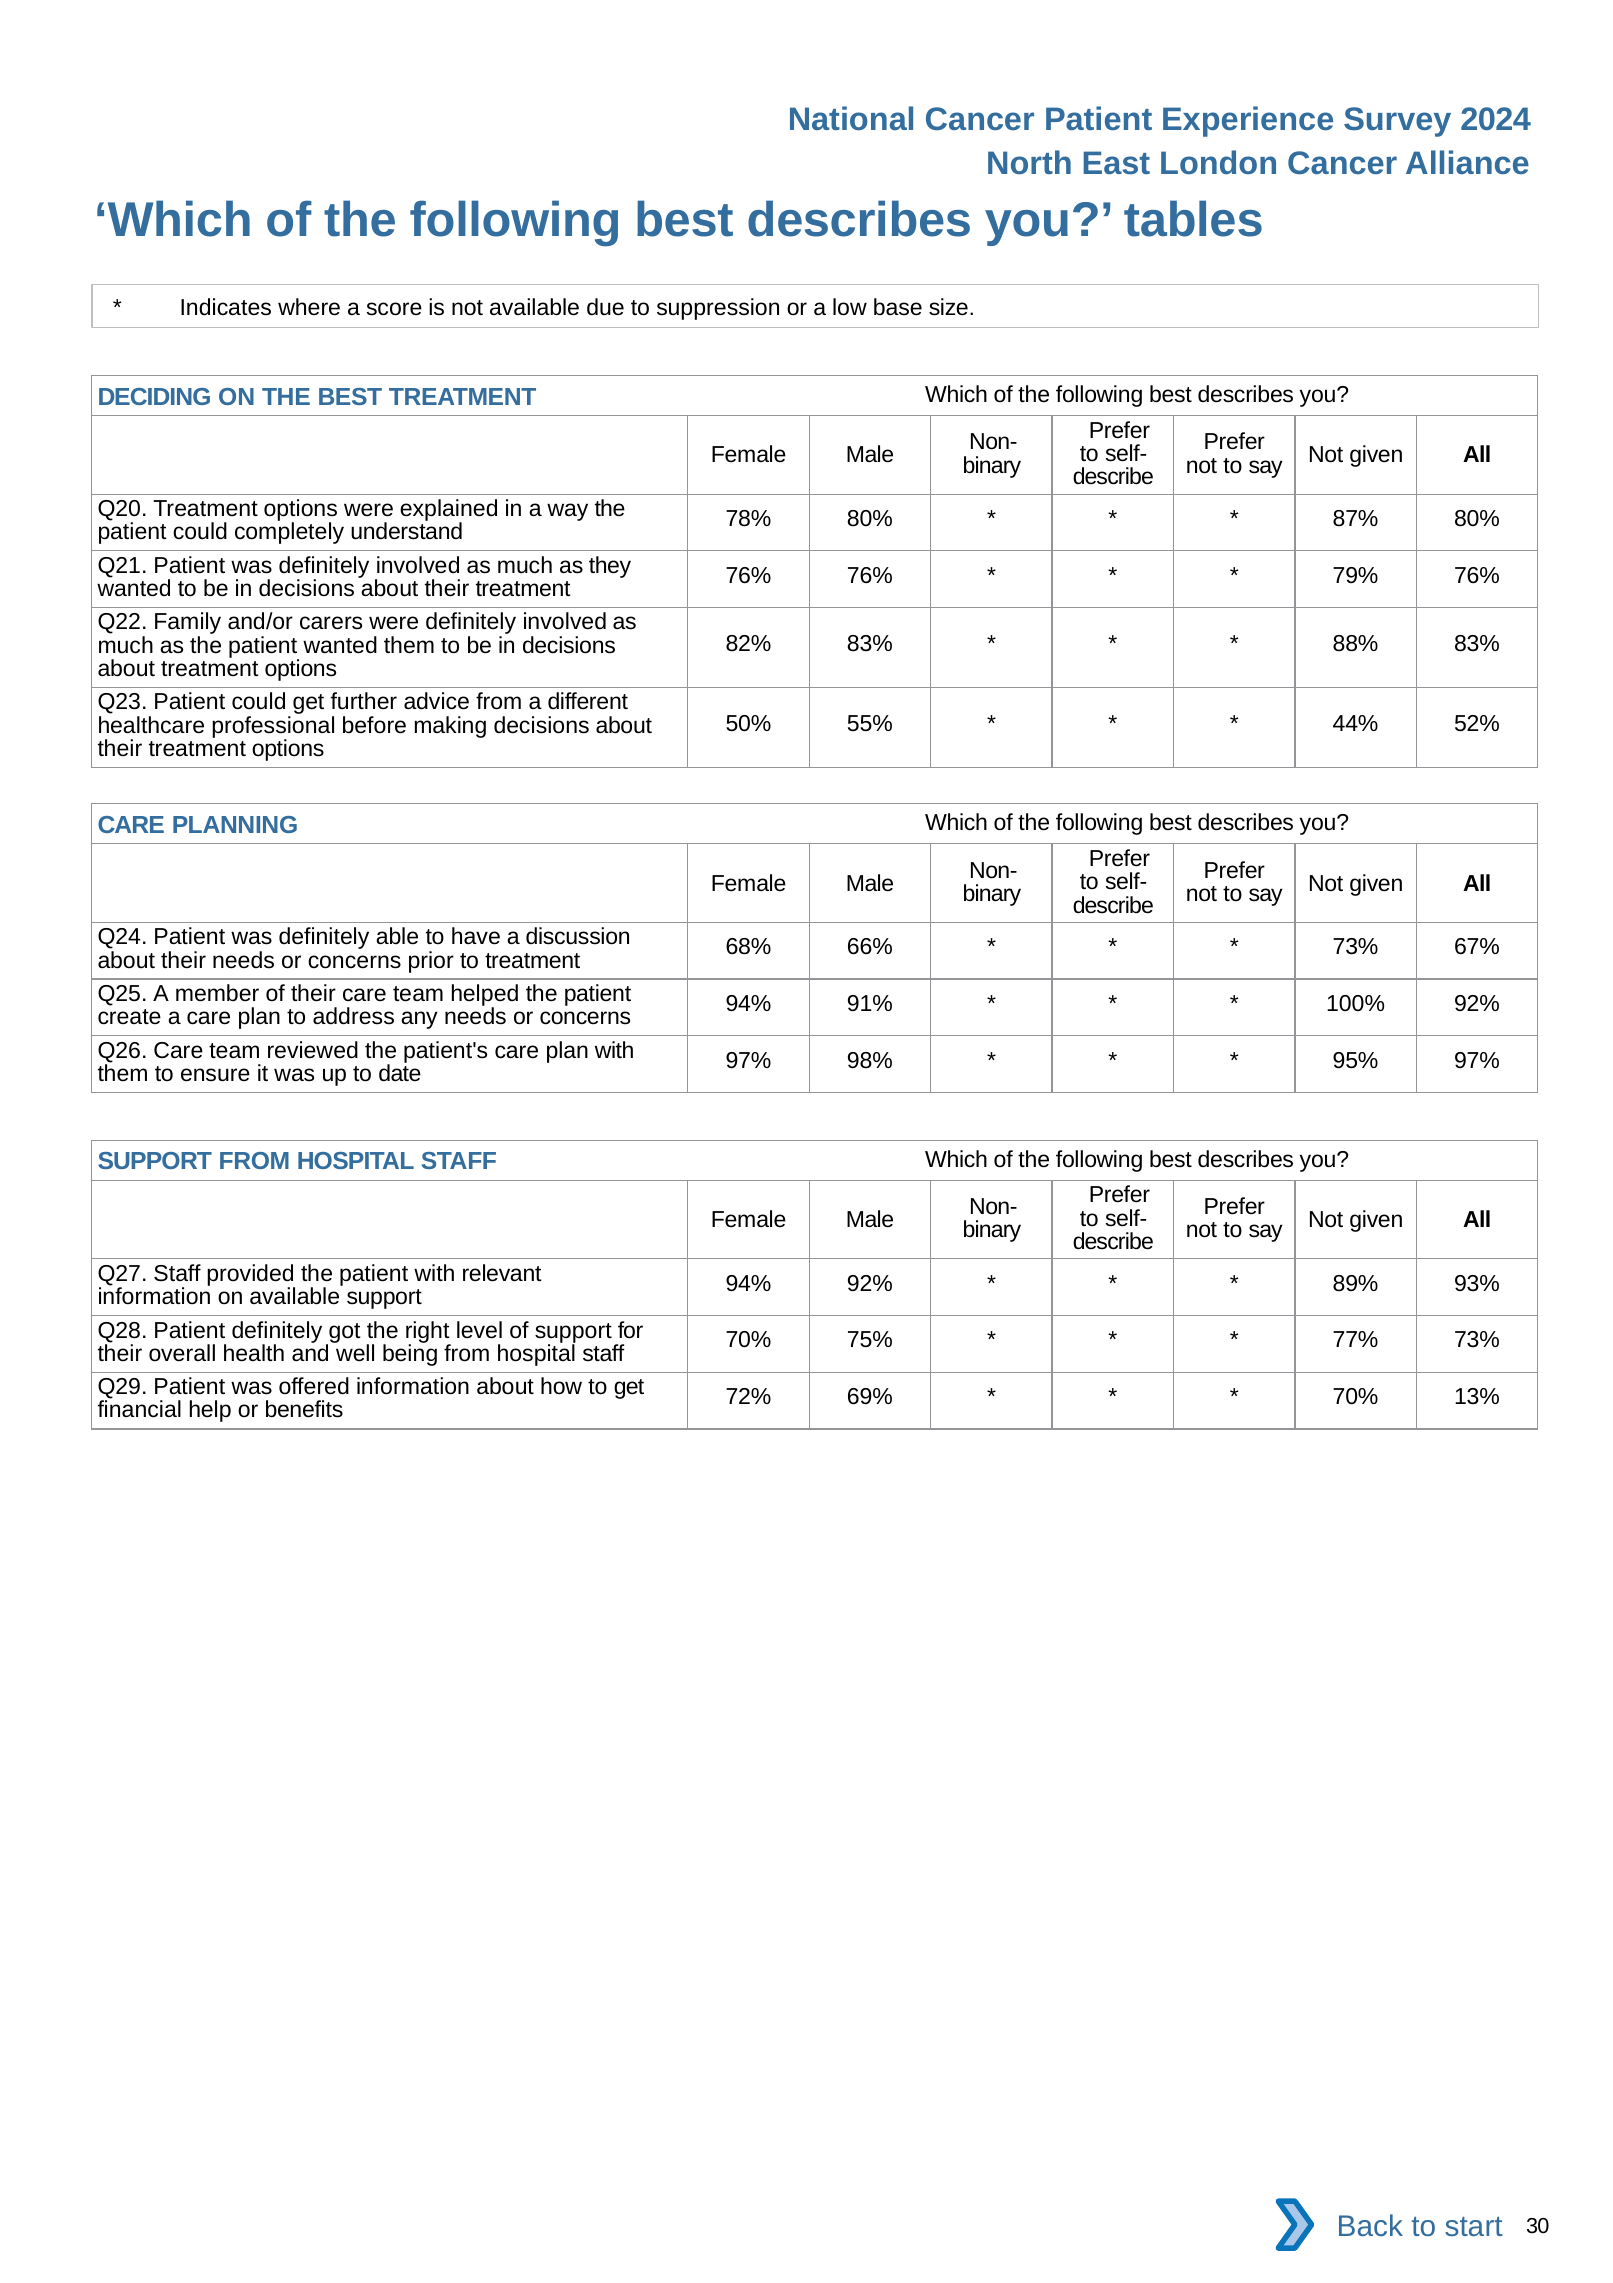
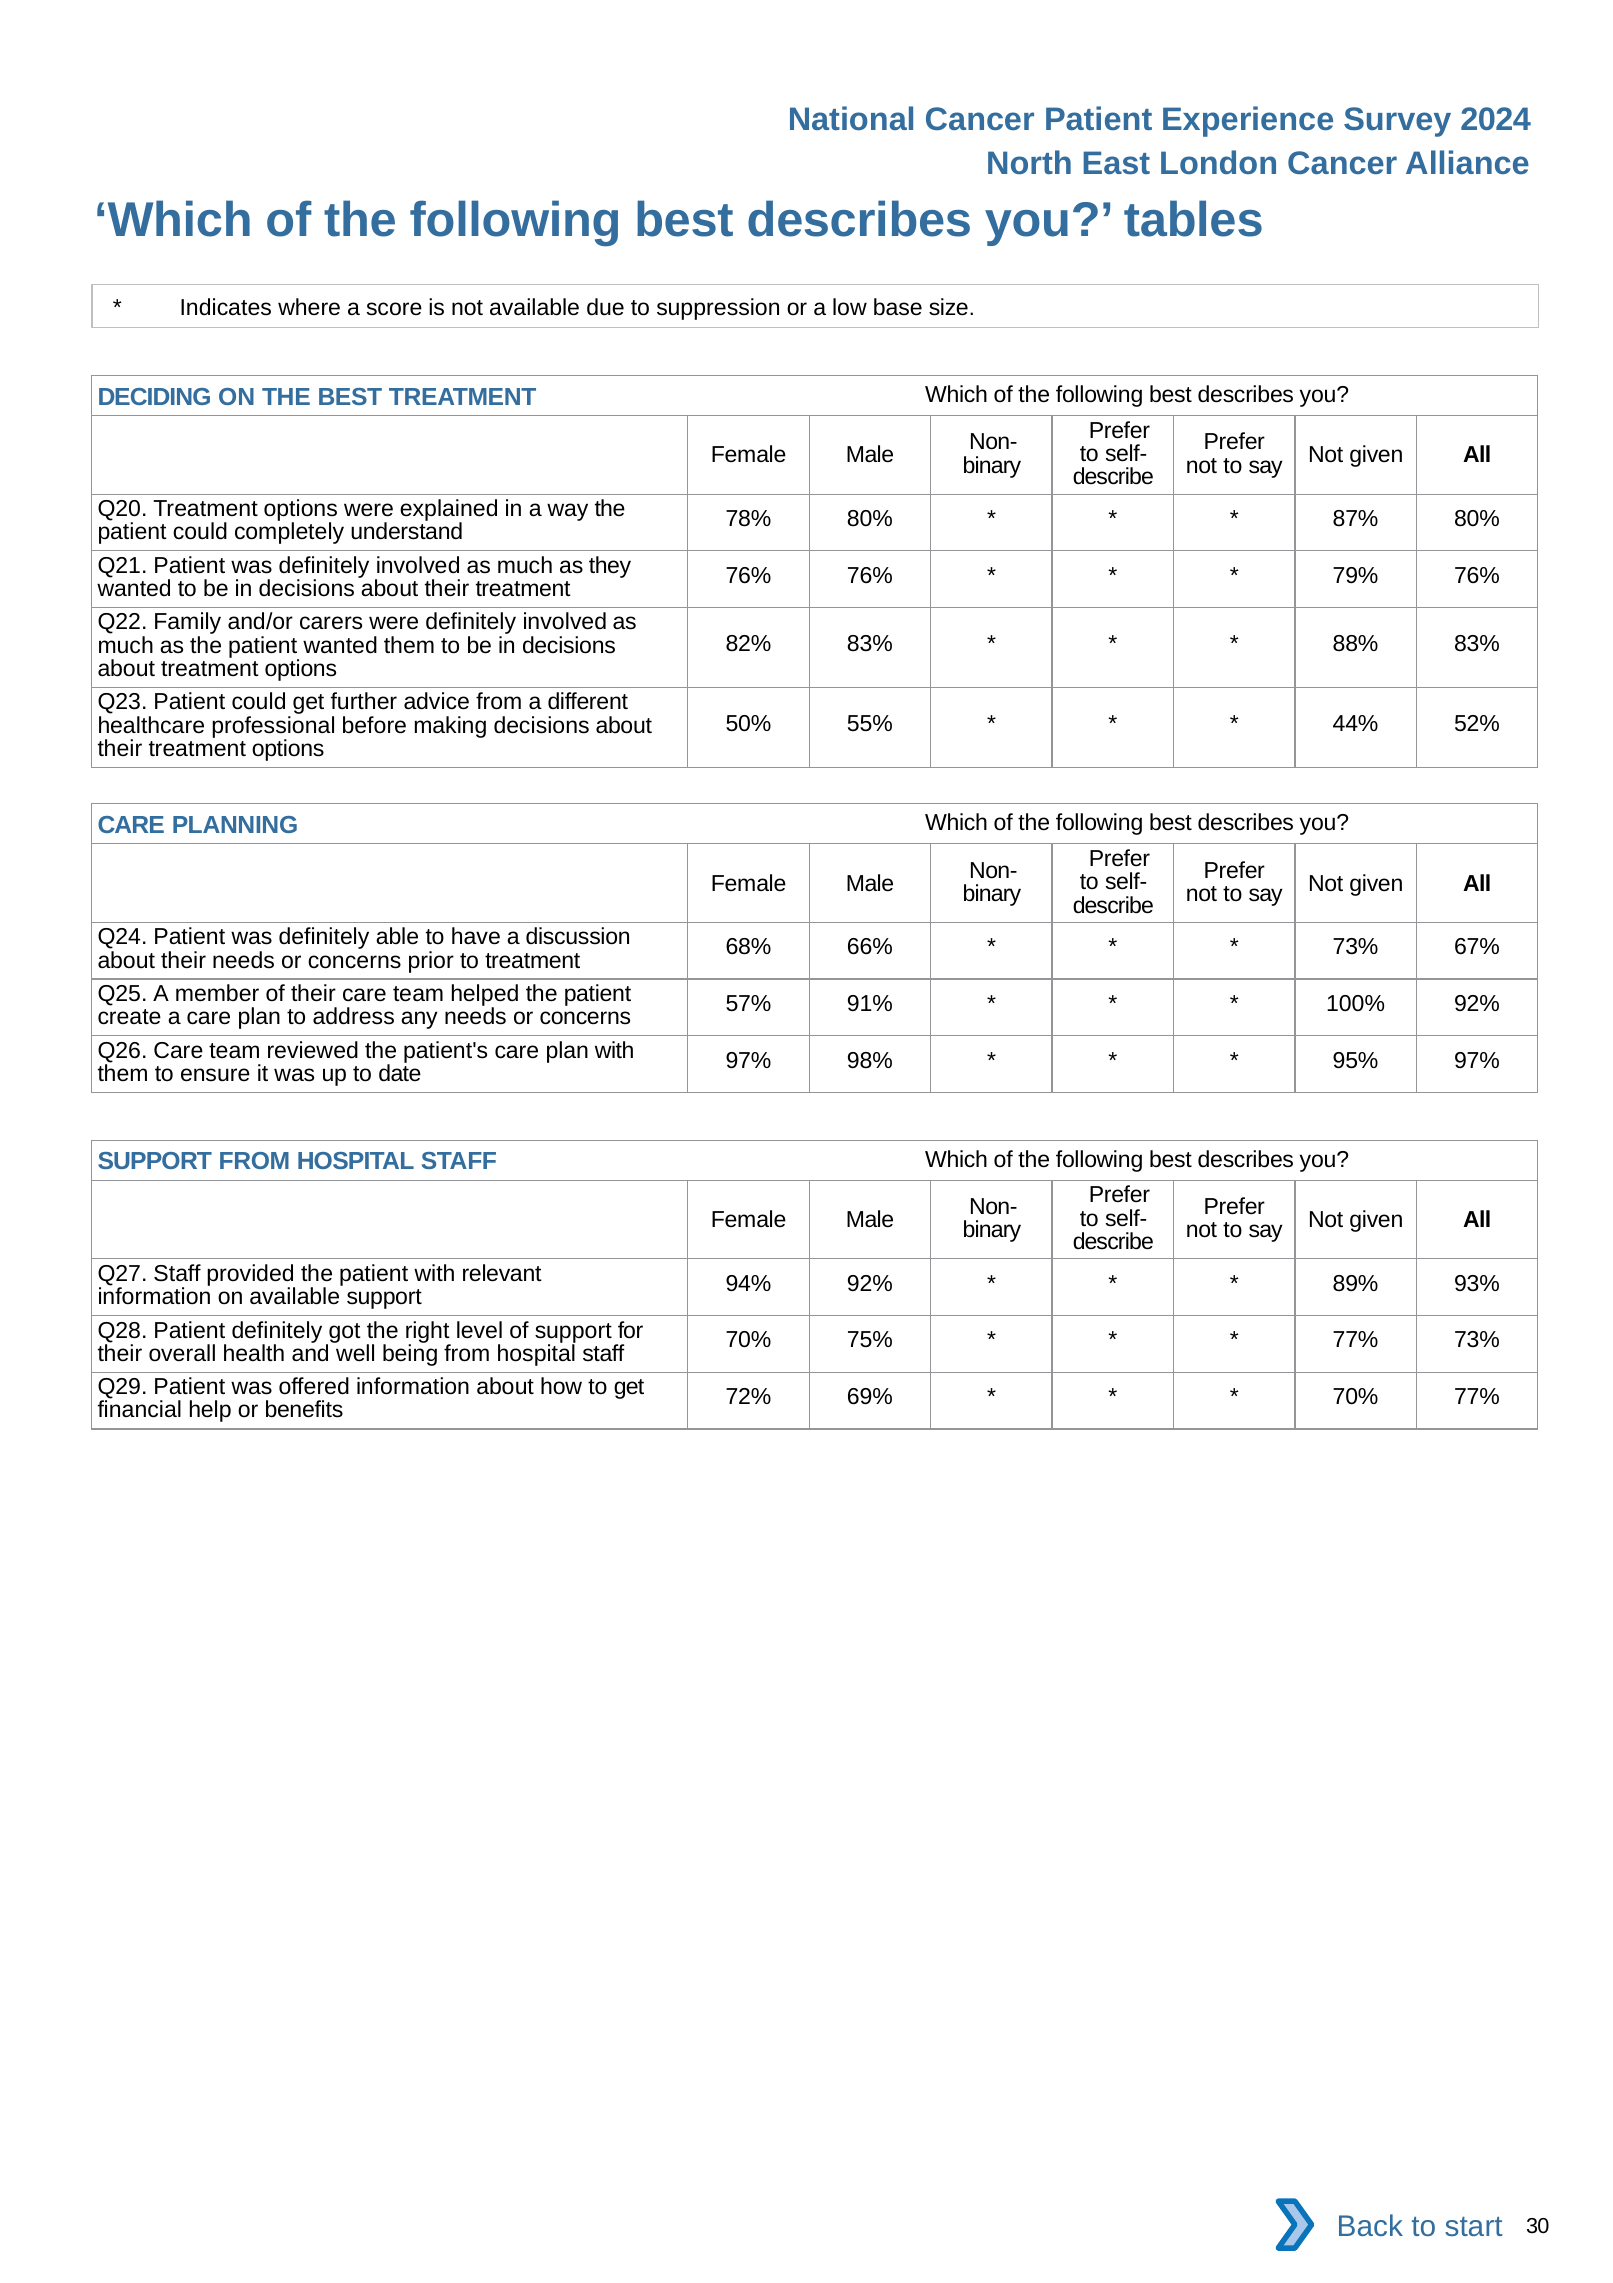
94% at (748, 1004): 94% -> 57%
70% 13%: 13% -> 77%
